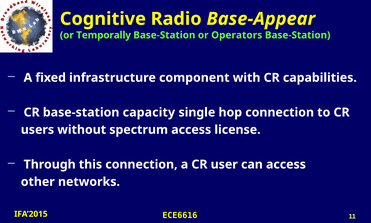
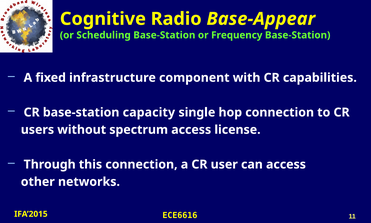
Temporally: Temporally -> Scheduling
Operators: Operators -> Frequency
